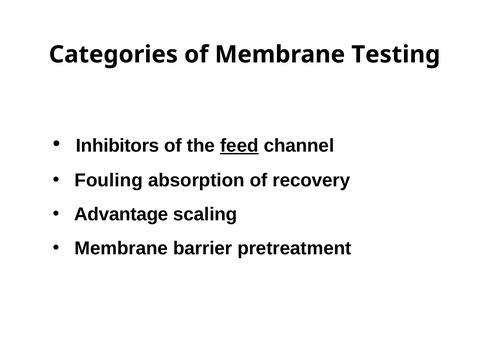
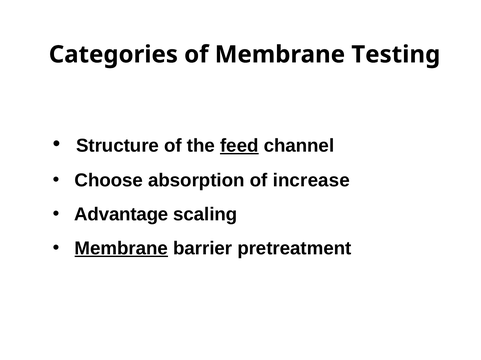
Inhibitors: Inhibitors -> Structure
Fouling: Fouling -> Choose
recovery: recovery -> increase
Membrane at (121, 249) underline: none -> present
